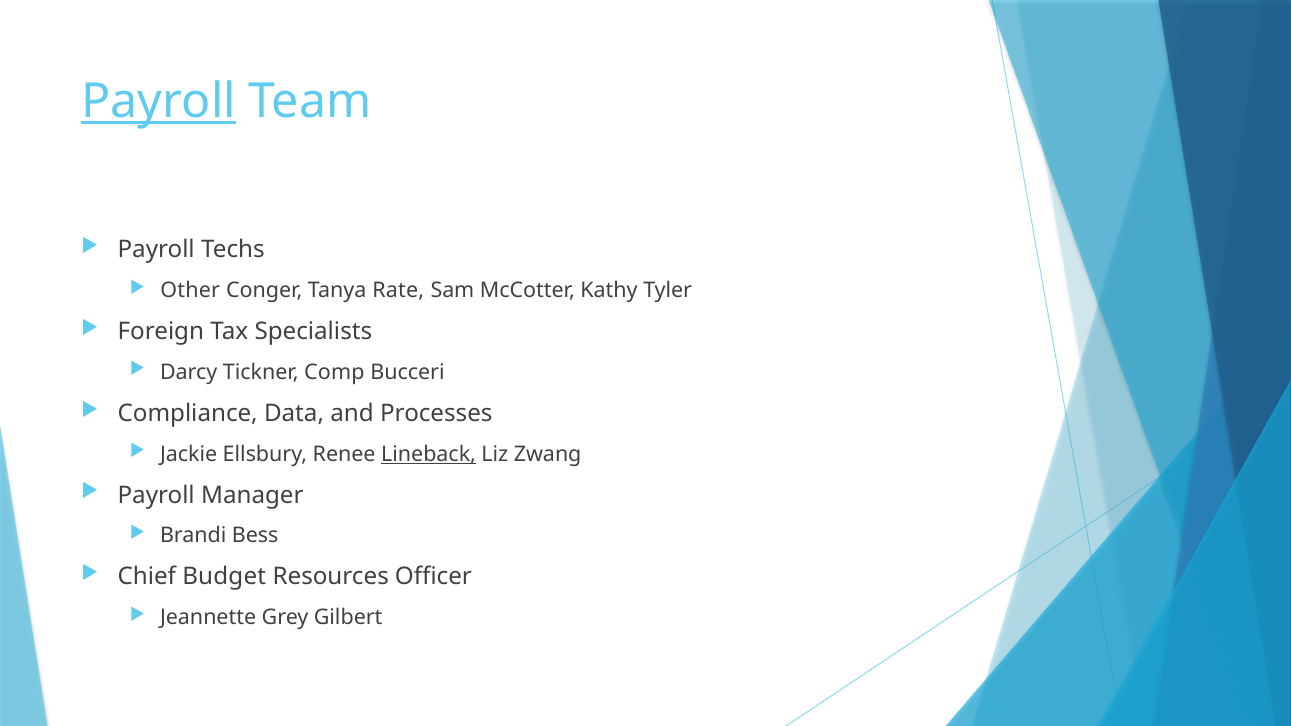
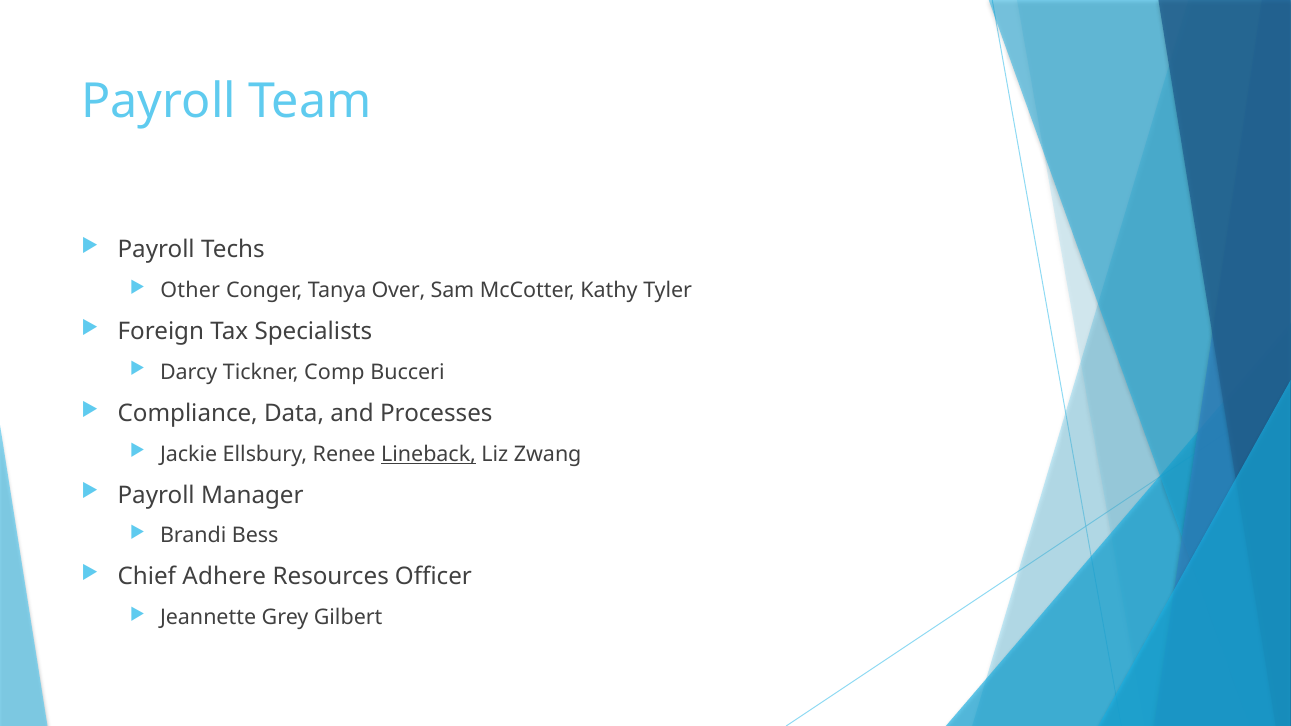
Payroll at (159, 102) underline: present -> none
Rate: Rate -> Over
Budget: Budget -> Adhere
